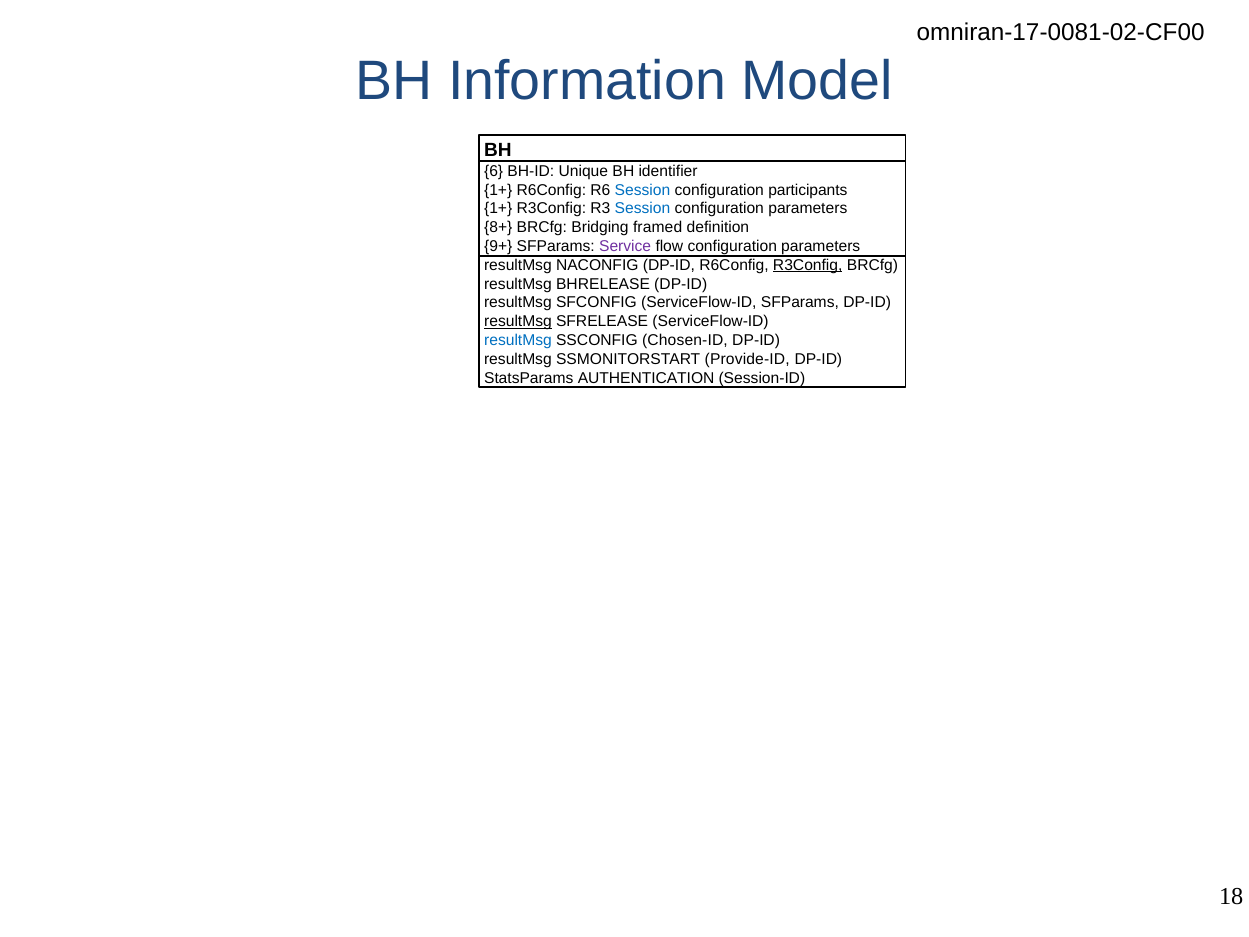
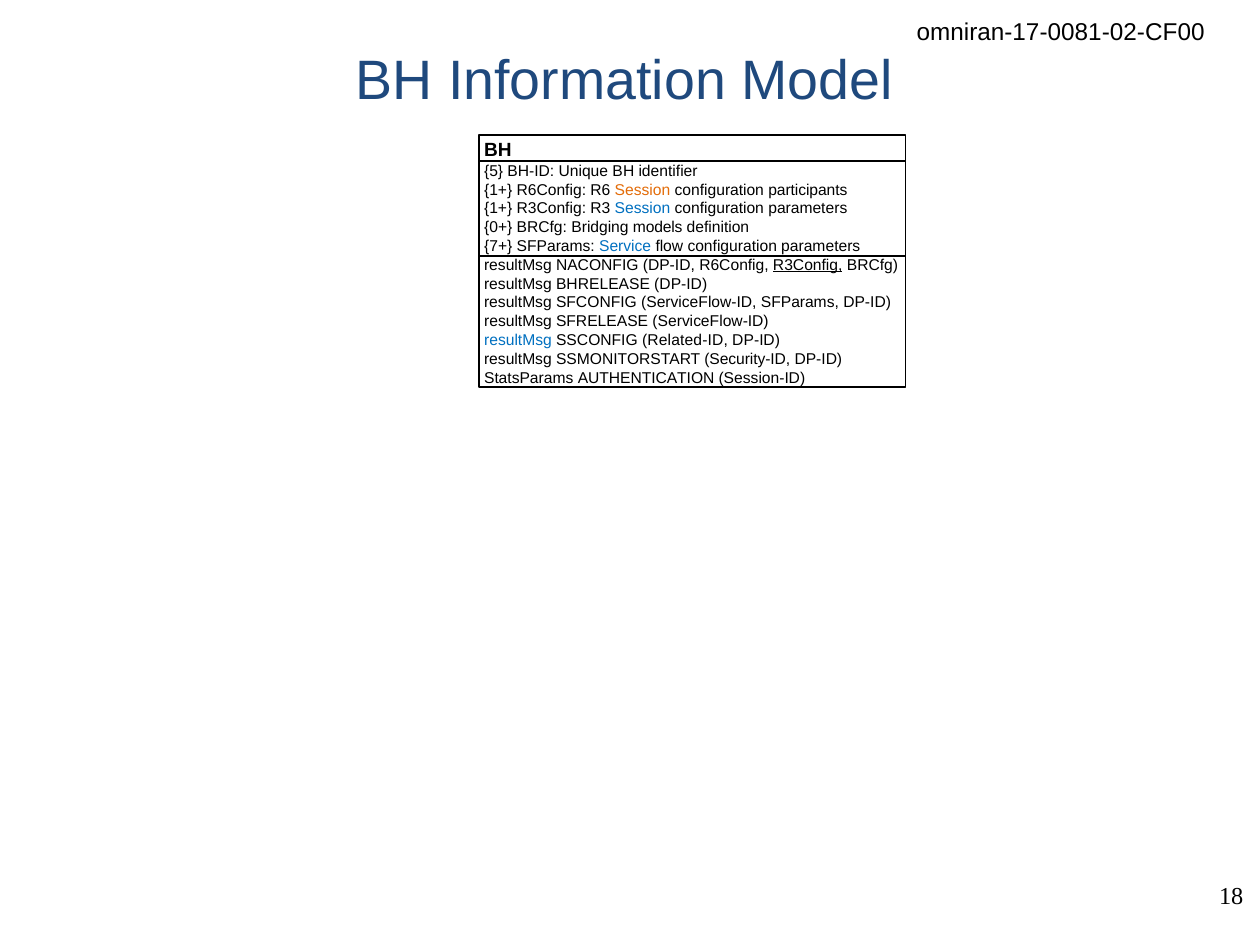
6: 6 -> 5
Session at (642, 190) colour: blue -> orange
8+: 8+ -> 0+
framed: framed -> models
9+: 9+ -> 7+
Service colour: purple -> blue
resultMsg at (518, 321) underline: present -> none
Chosen-ID: Chosen-ID -> Related-ID
Provide-ID: Provide-ID -> Security-ID
